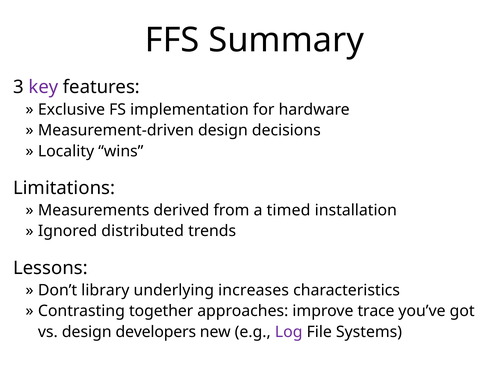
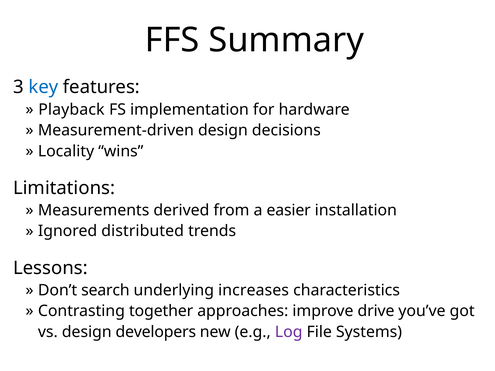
key colour: purple -> blue
Exclusive: Exclusive -> Playback
timed: timed -> easier
library: library -> search
trace: trace -> drive
